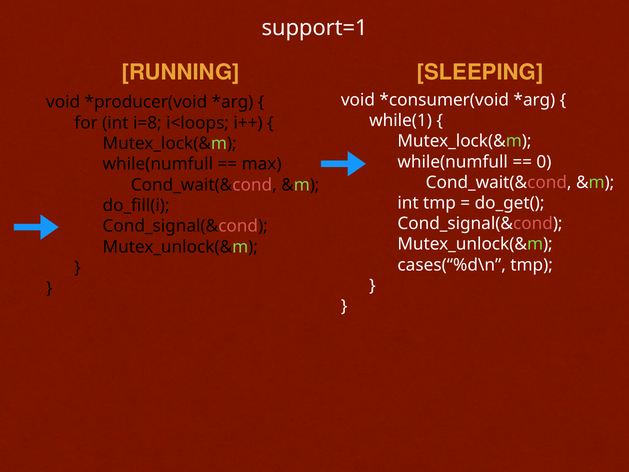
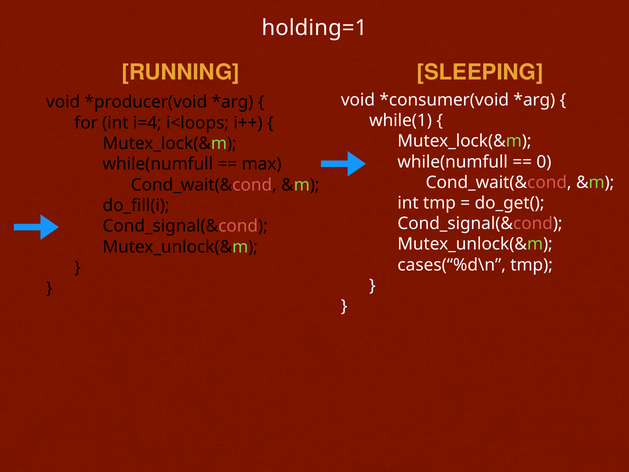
support=1: support=1 -> holding=1
i=8: i=8 -> i=4
